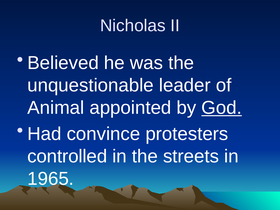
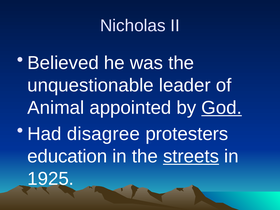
convince: convince -> disagree
controlled: controlled -> education
streets underline: none -> present
1965: 1965 -> 1925
